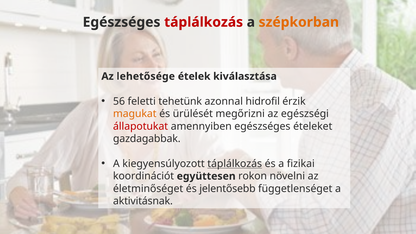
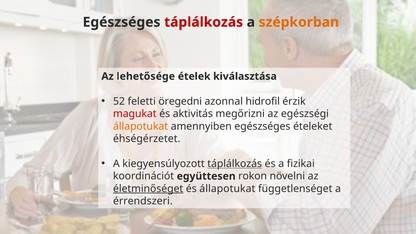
56: 56 -> 52
tehetünk: tehetünk -> öregedni
magukat colour: orange -> red
ürülését: ürülését -> aktivitás
állapotukat at (141, 126) colour: red -> orange
gazdagabbak: gazdagabbak -> éhségérzetet
életminőséget underline: none -> present
és jelentősebb: jelentősebb -> állapotukat
aktivitásnak: aktivitásnak -> érrendszeri
